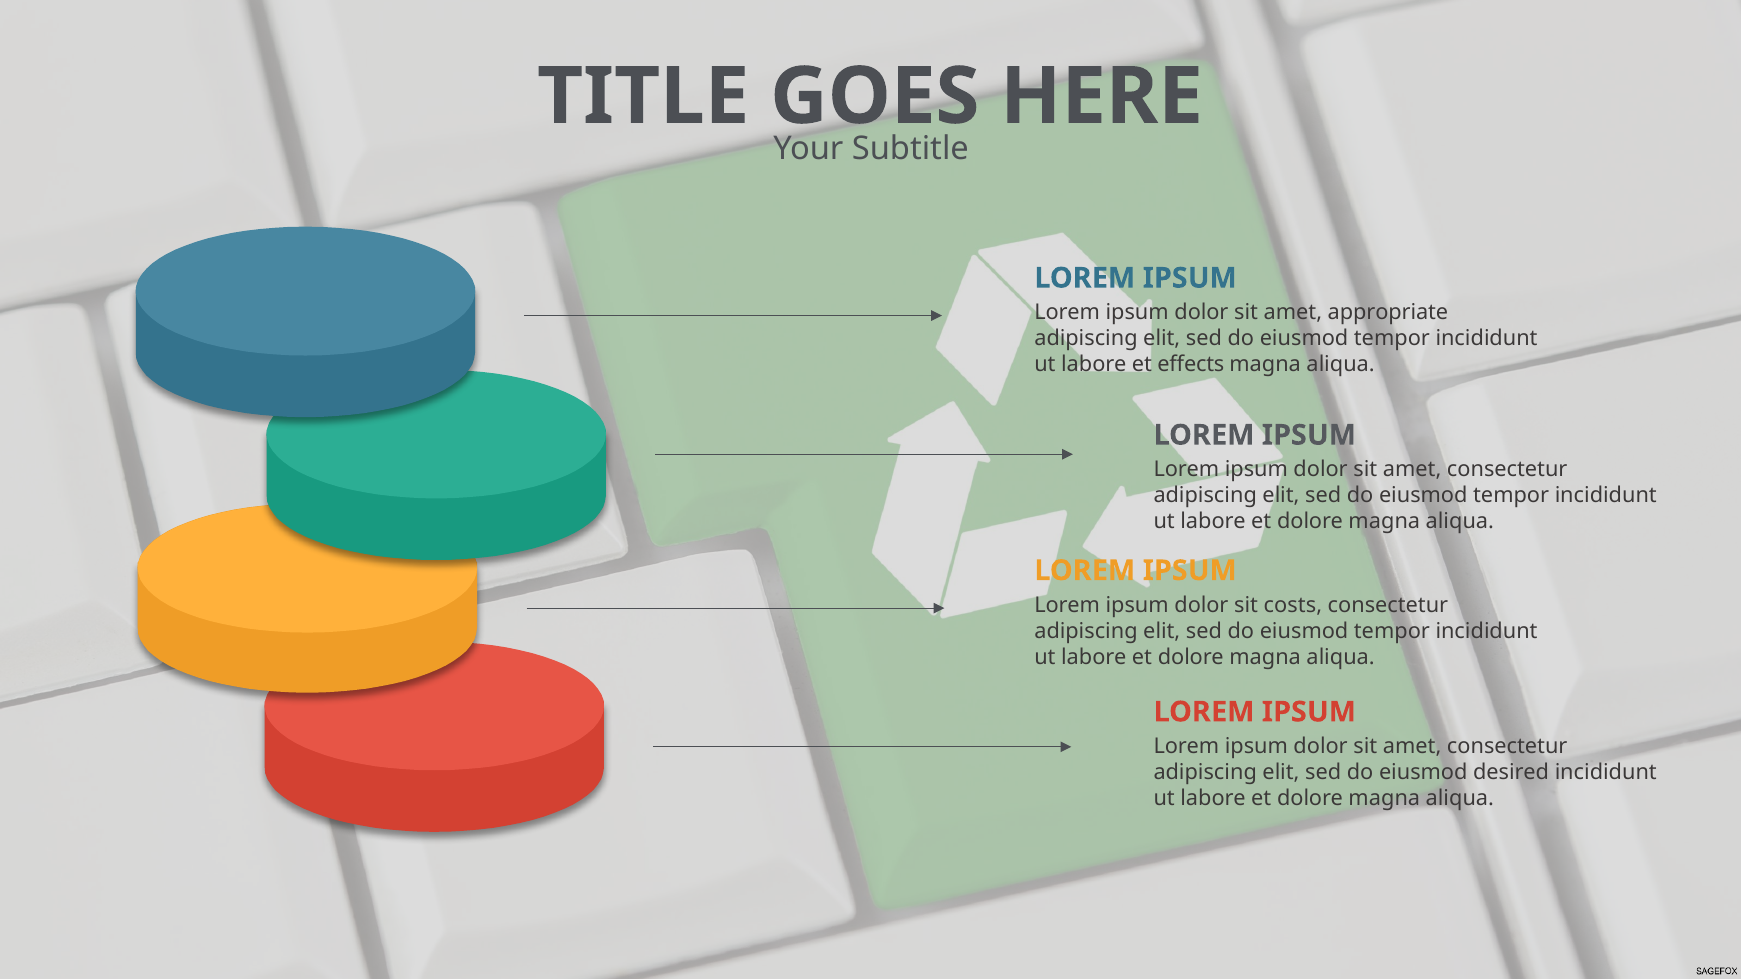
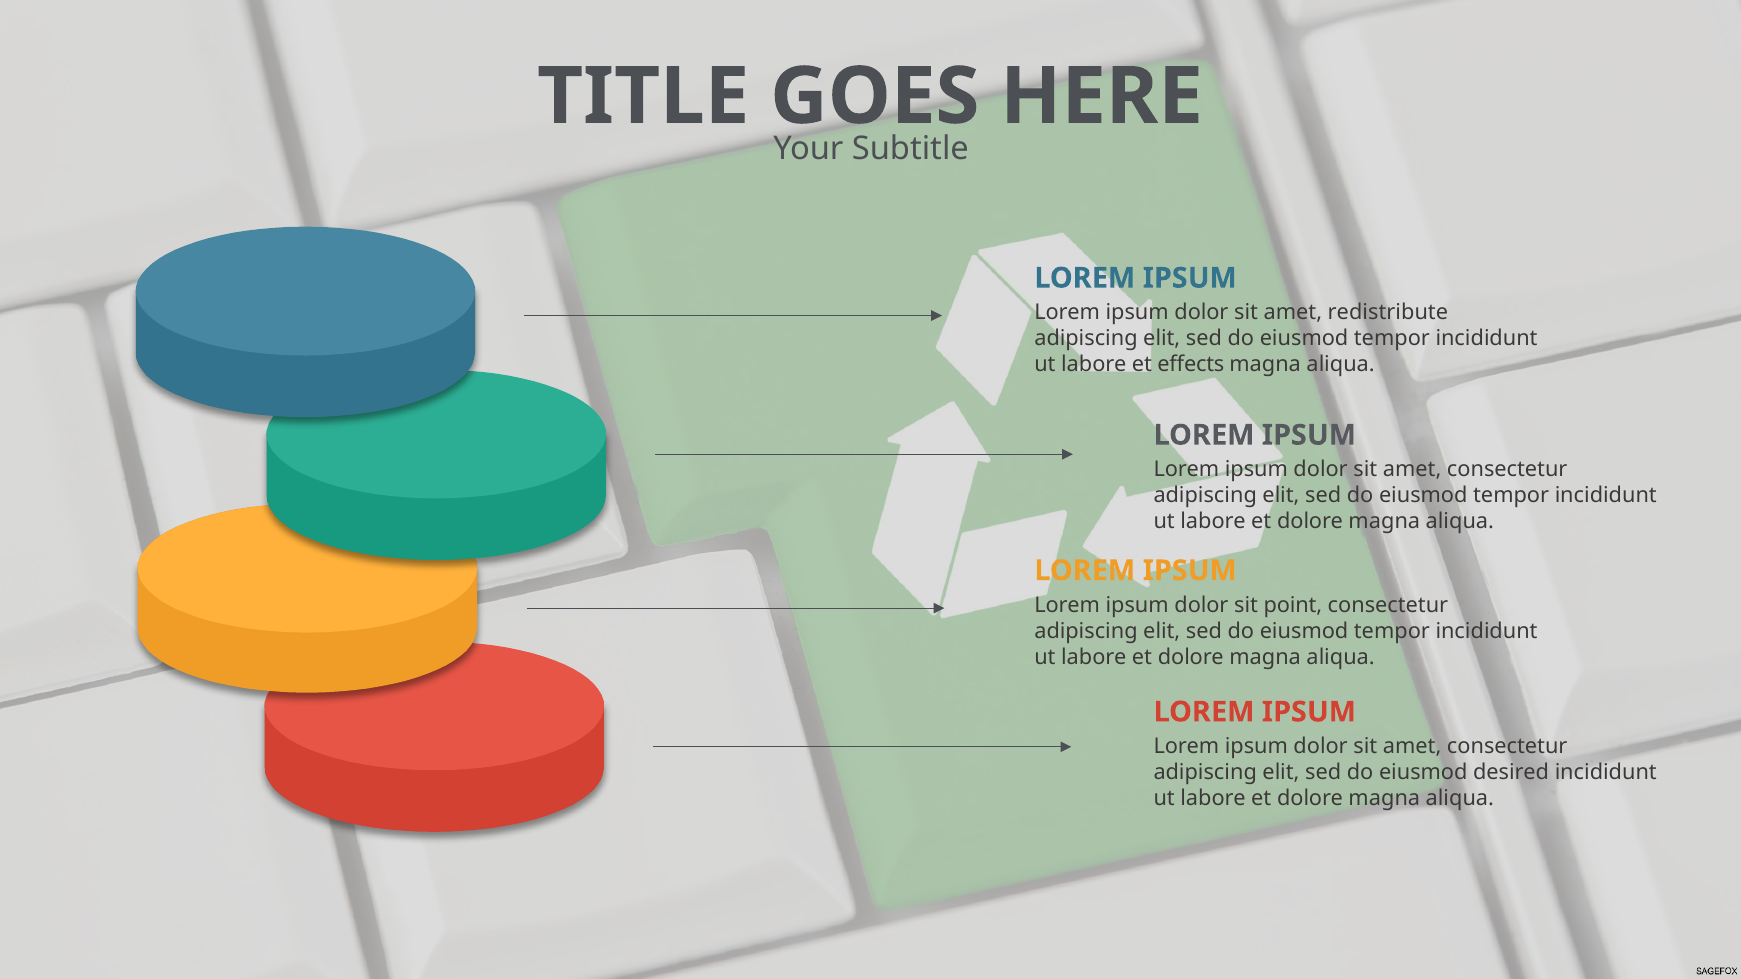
appropriate: appropriate -> redistribute
costs: costs -> point
